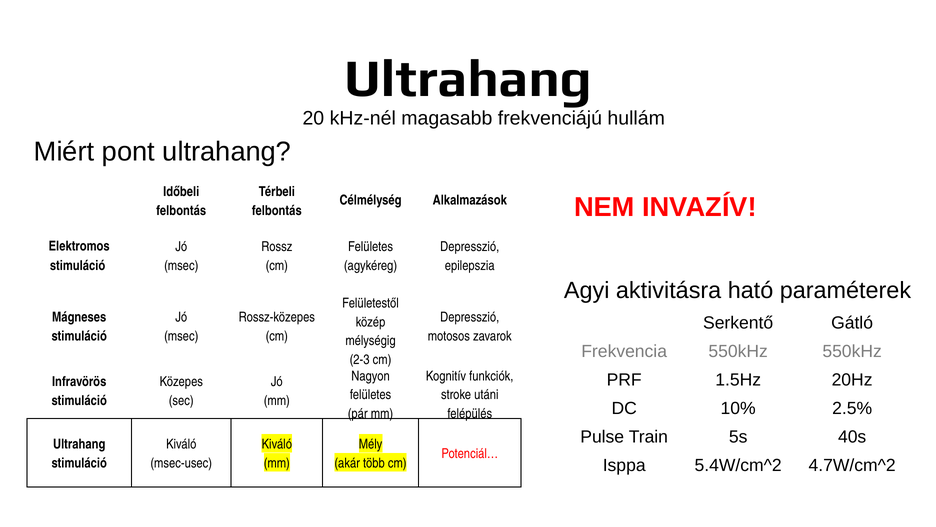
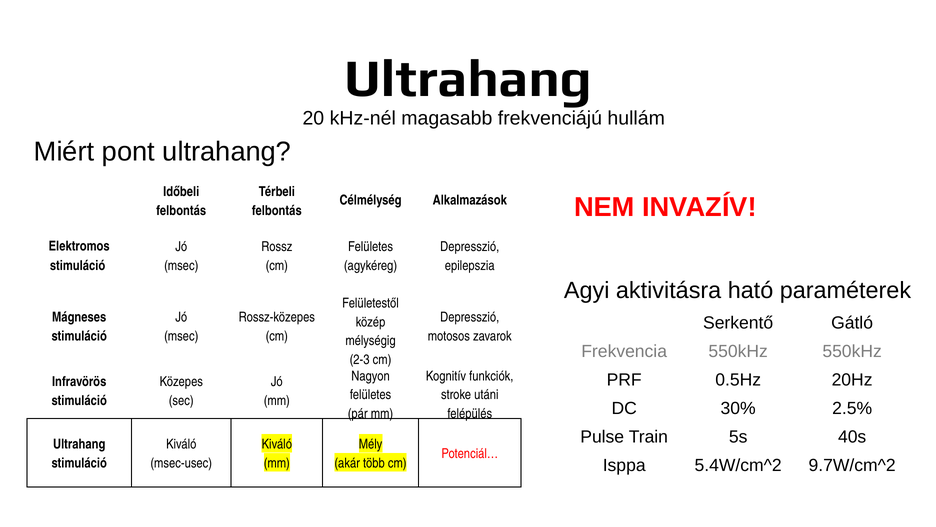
1.5Hz: 1.5Hz -> 0.5Hz
10%: 10% -> 30%
4.7W/cm^2: 4.7W/cm^2 -> 9.7W/cm^2
